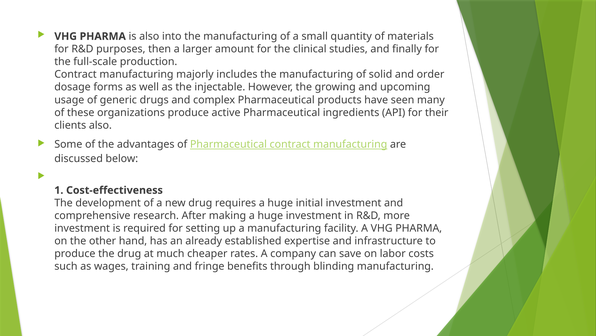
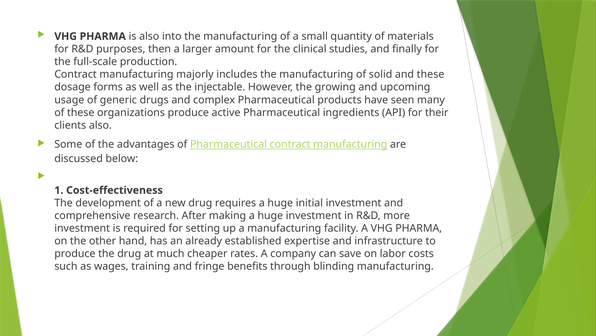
and order: order -> these
